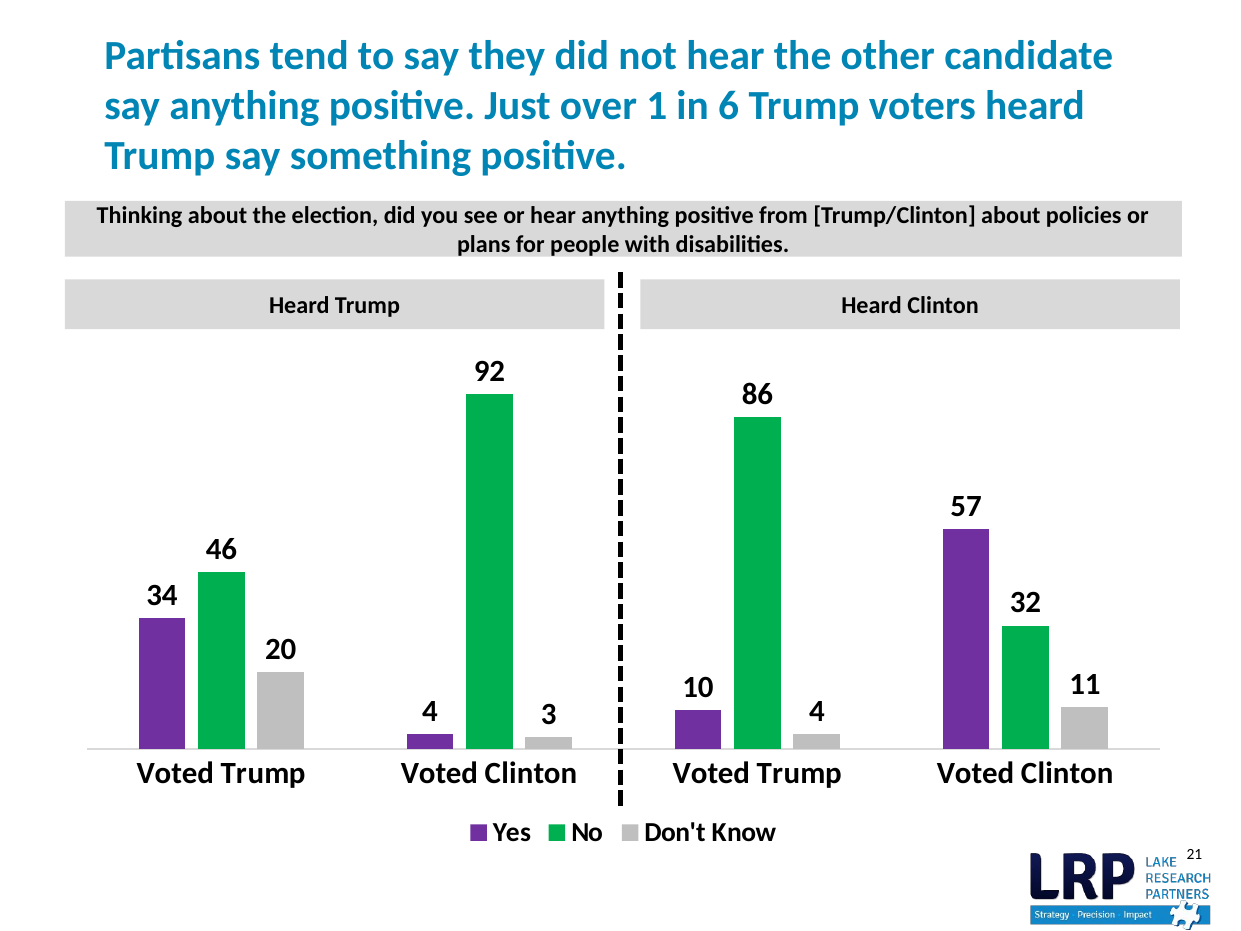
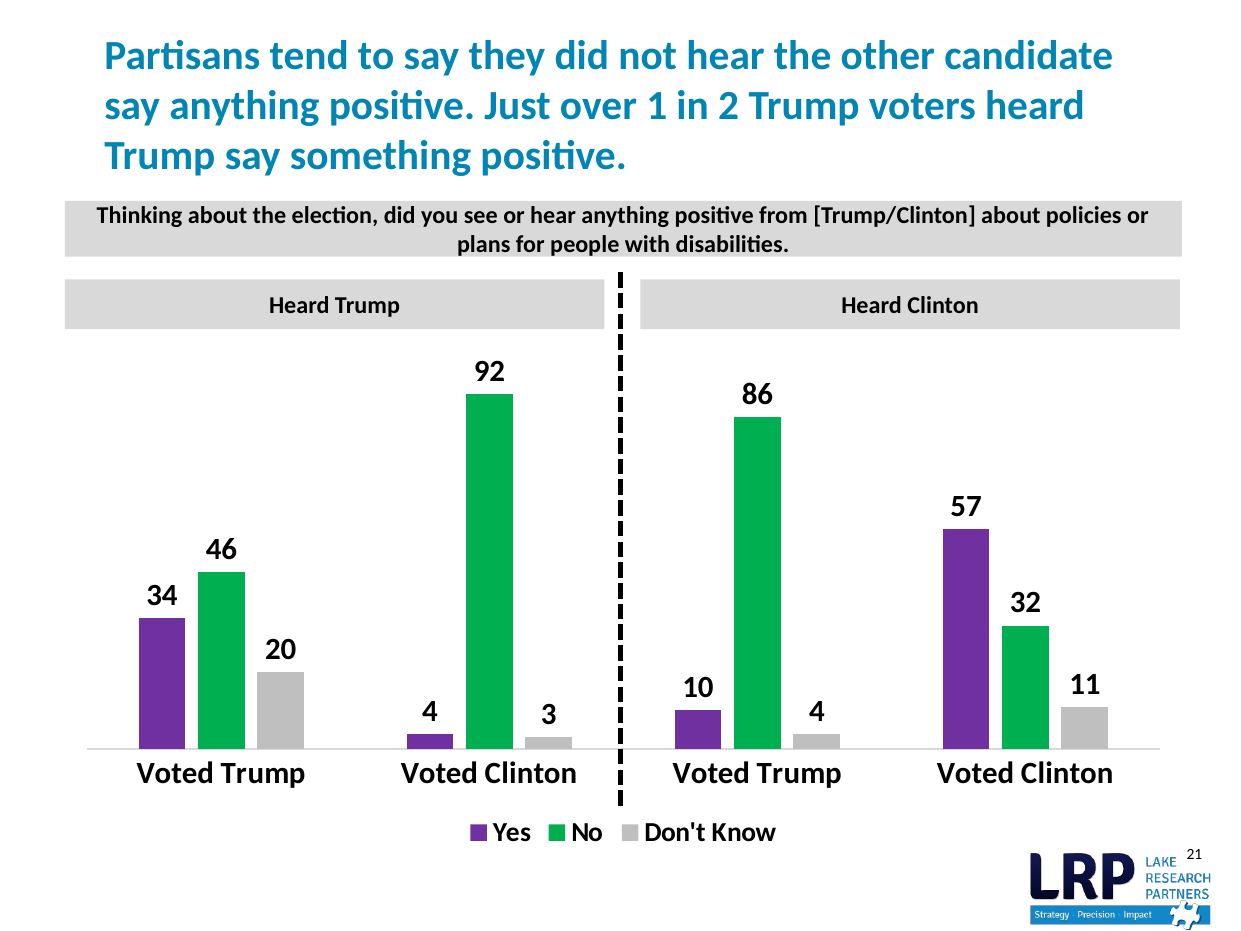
6: 6 -> 2
